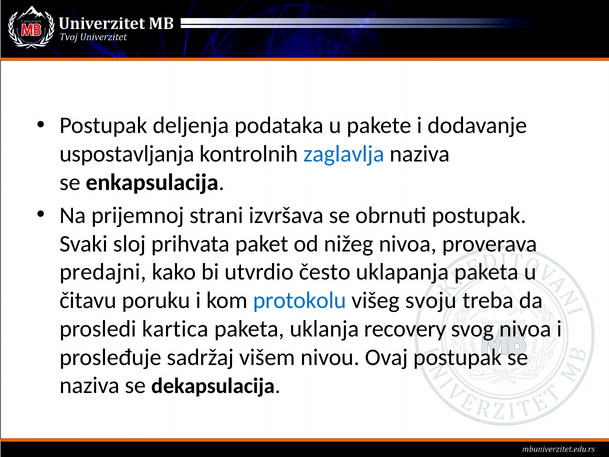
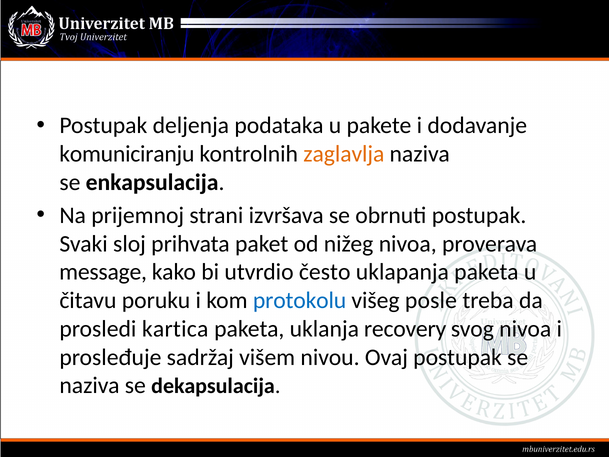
uspostavljanja: uspostavljanja -> komuniciranju
zaglavlja colour: blue -> orange
predajni: predajni -> message
svoju: svoju -> posle
